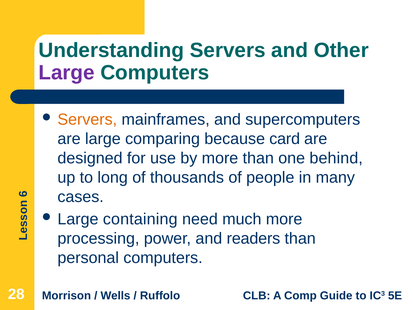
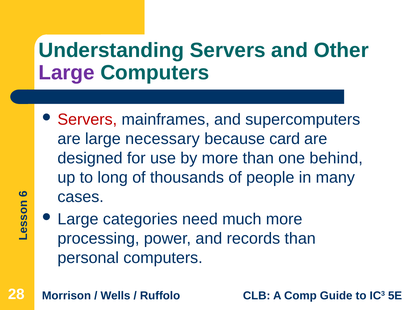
Servers at (87, 120) colour: orange -> red
comparing: comparing -> necessary
containing: containing -> categories
readers: readers -> records
